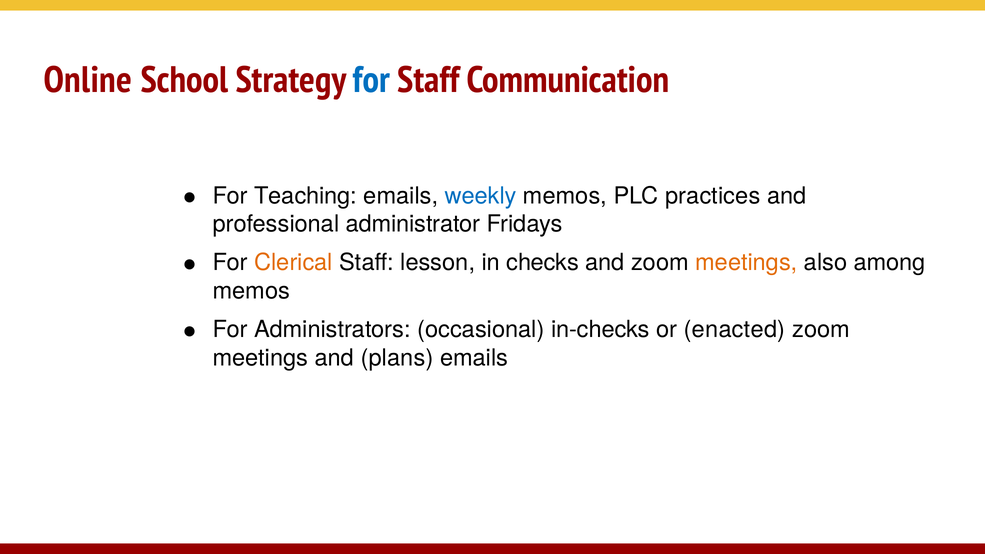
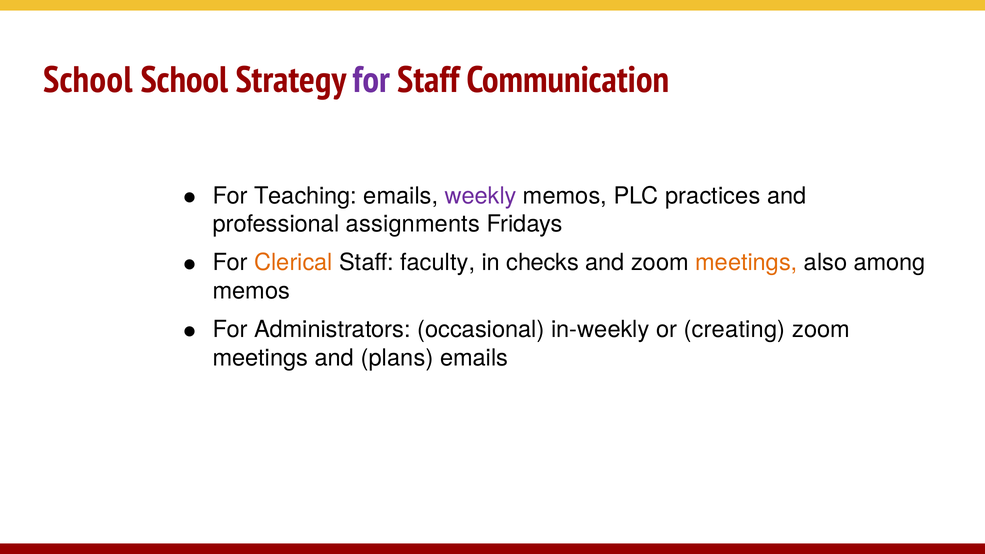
Online at (88, 80): Online -> School
for at (371, 80) colour: blue -> purple
weekly colour: blue -> purple
administrator: administrator -> assignments
lesson: lesson -> faculty
in-checks: in-checks -> in-weekly
enacted: enacted -> creating
